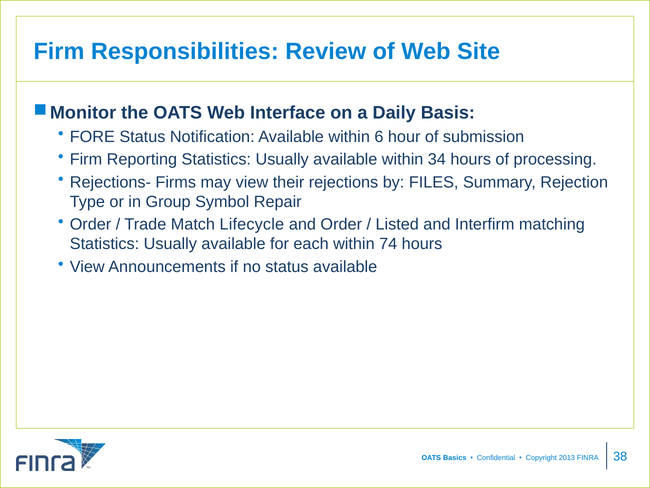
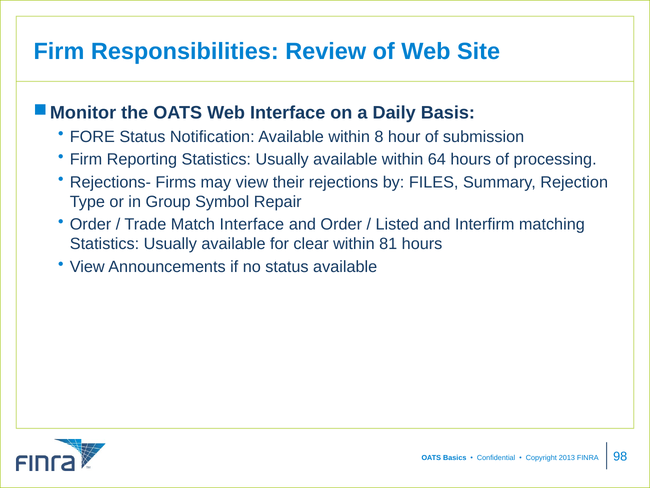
6: 6 -> 8
34: 34 -> 64
Match Lifecycle: Lifecycle -> Interface
each: each -> clear
74: 74 -> 81
38: 38 -> 98
